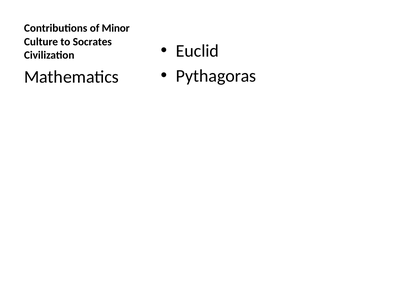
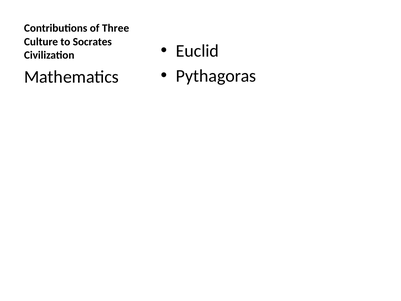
Minor: Minor -> Three
